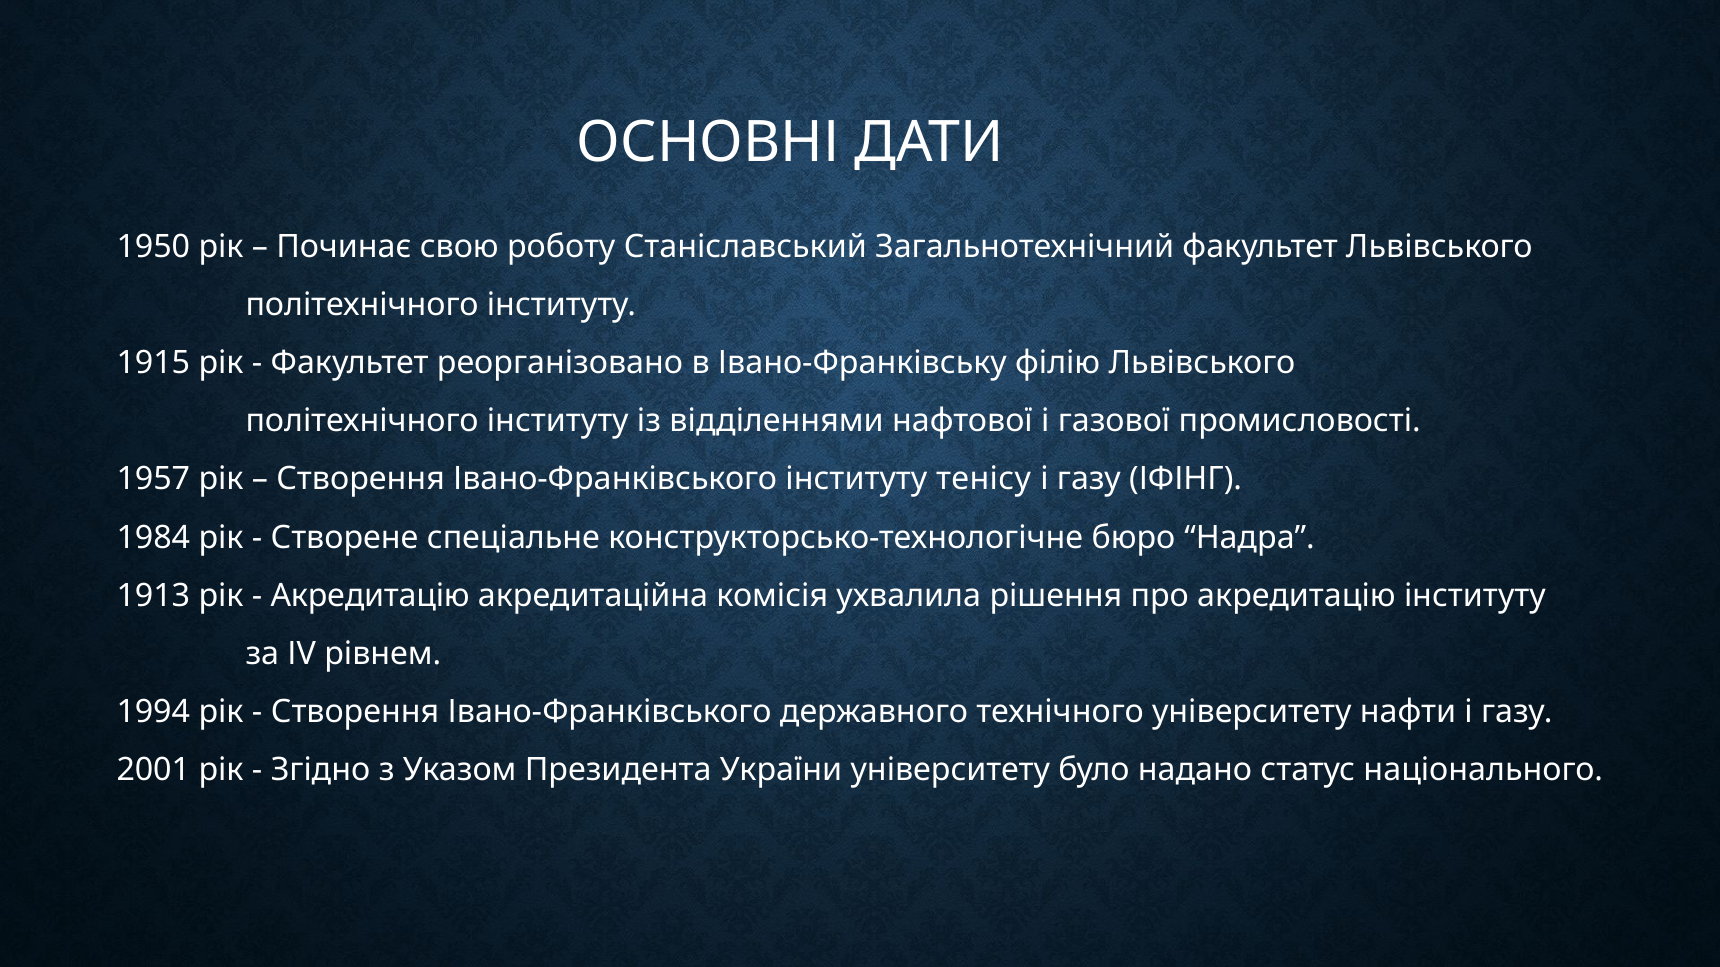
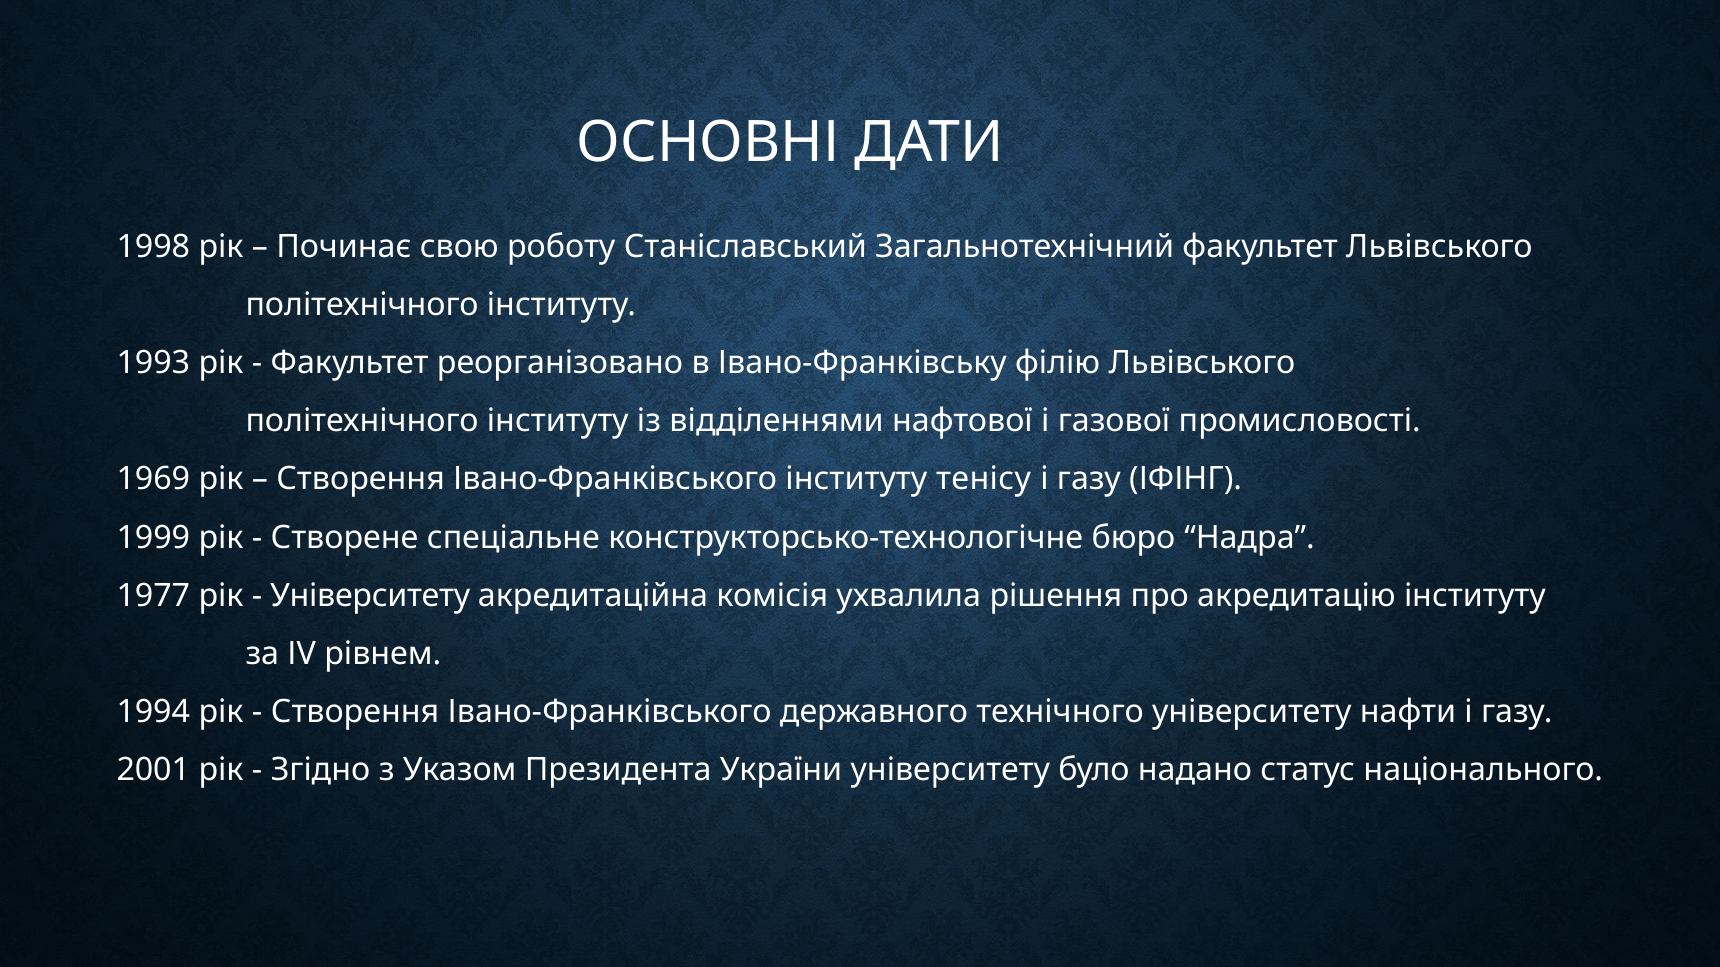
1950: 1950 -> 1998
1915: 1915 -> 1993
1957: 1957 -> 1969
1984: 1984 -> 1999
1913: 1913 -> 1977
Акредитацію at (370, 596): Акредитацію -> Університету
